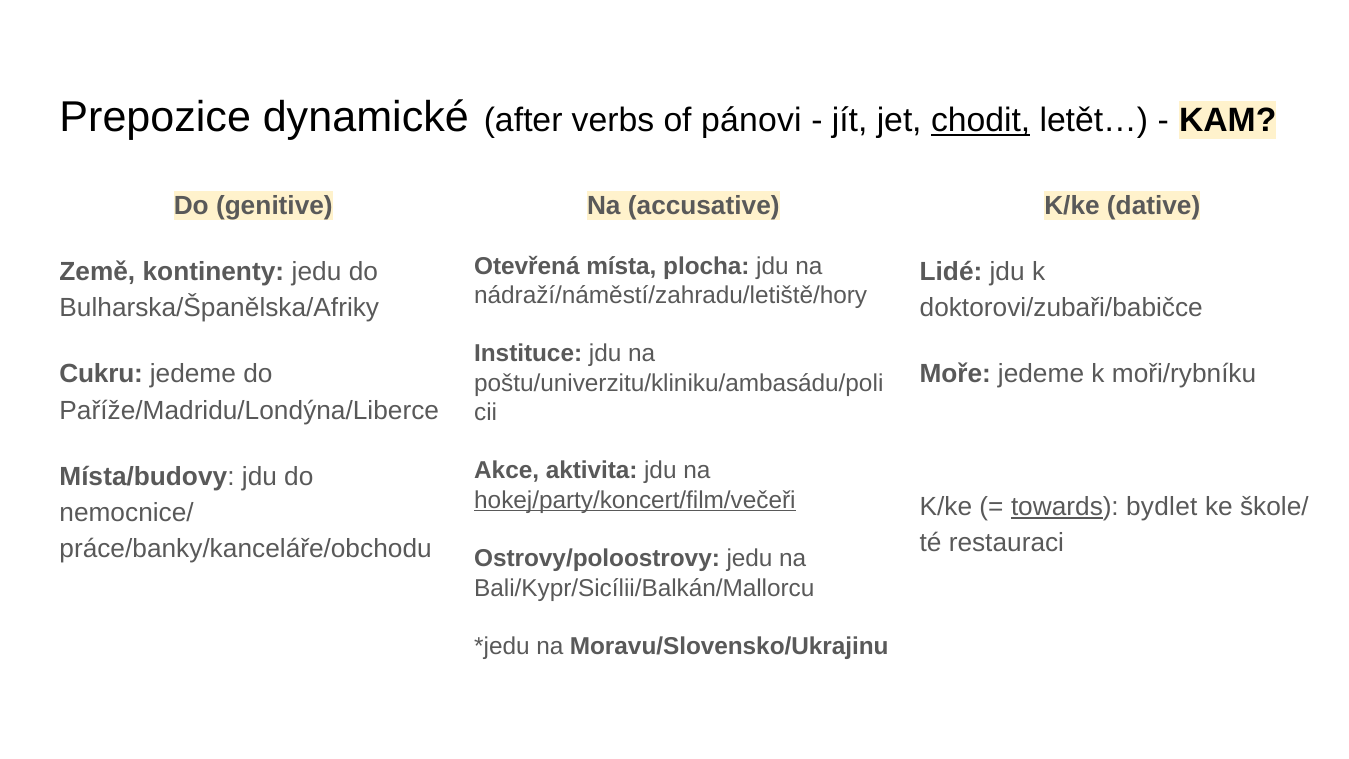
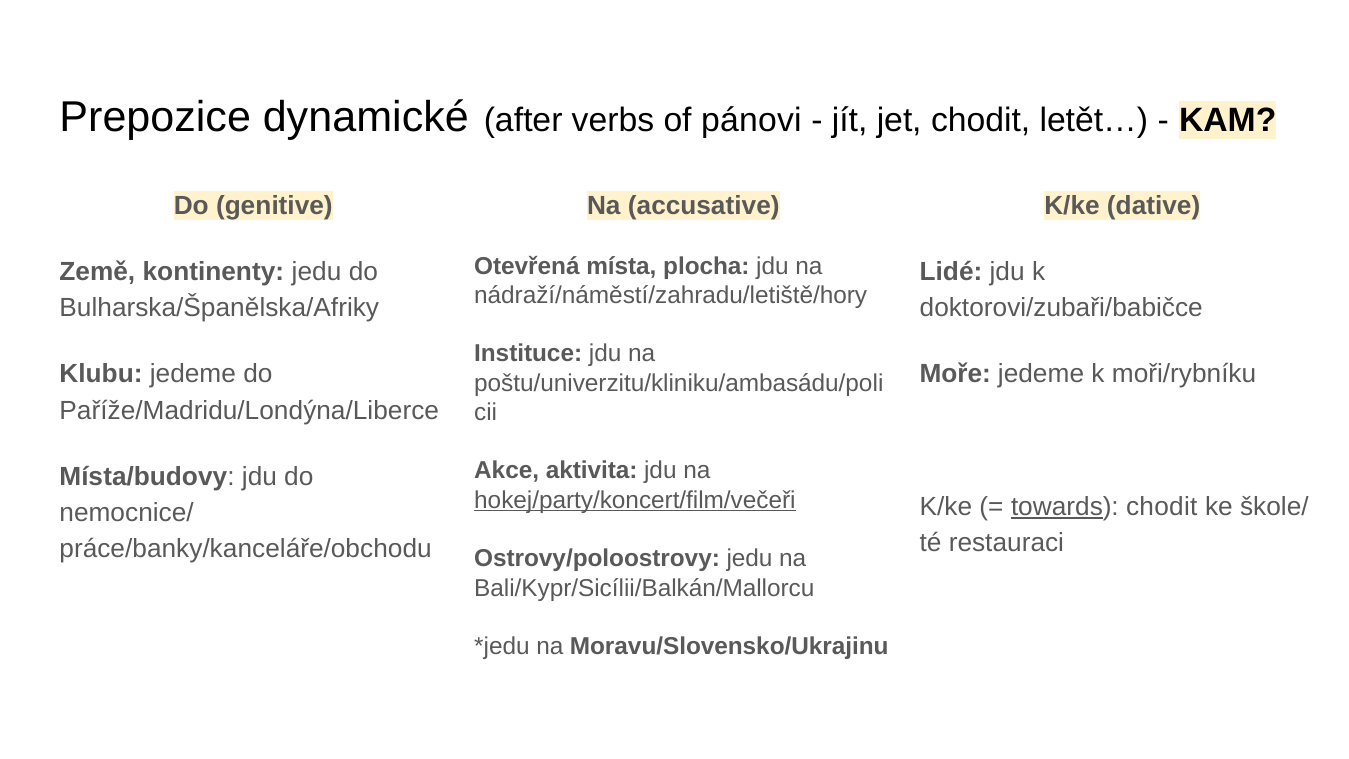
chodit at (981, 120) underline: present -> none
Cukru: Cukru -> Klubu
towards bydlet: bydlet -> chodit
